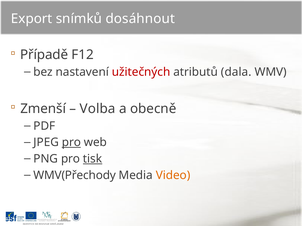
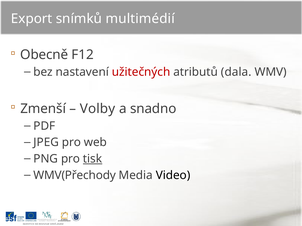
dosáhnout: dosáhnout -> multimédií
Případě: Případě -> Obecně
Volba: Volba -> Volby
obecně: obecně -> snadno
pro at (71, 143) underline: present -> none
Video colour: orange -> black
